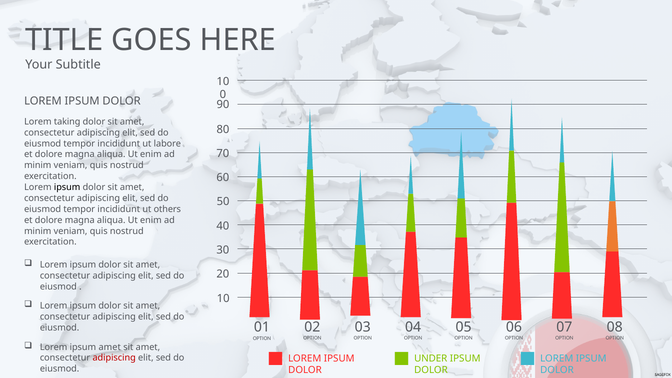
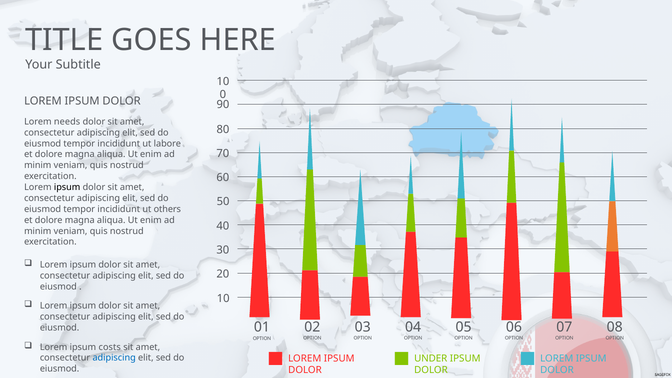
taking: taking -> needs
ipsum amet: amet -> costs
adipiscing at (114, 358) colour: red -> blue
